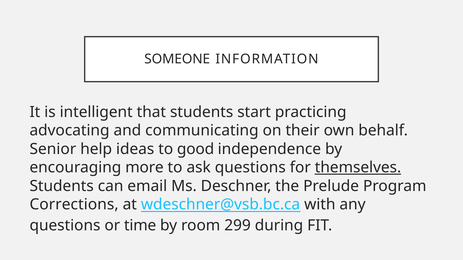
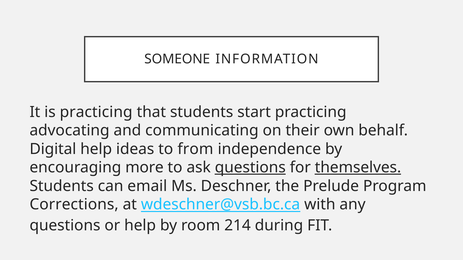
is intelligent: intelligent -> practicing
Senior: Senior -> Digital
good: good -> from
questions at (250, 168) underline: none -> present
or time: time -> help
299: 299 -> 214
